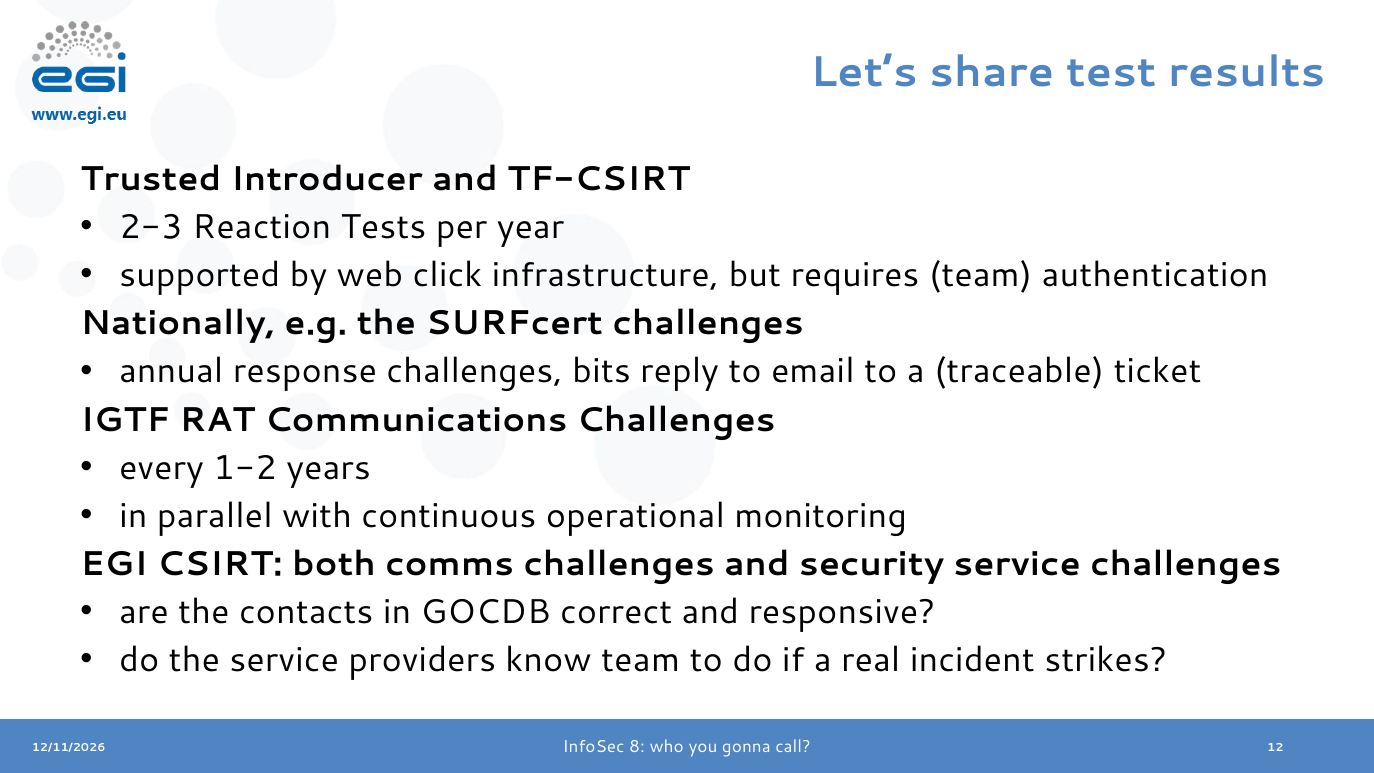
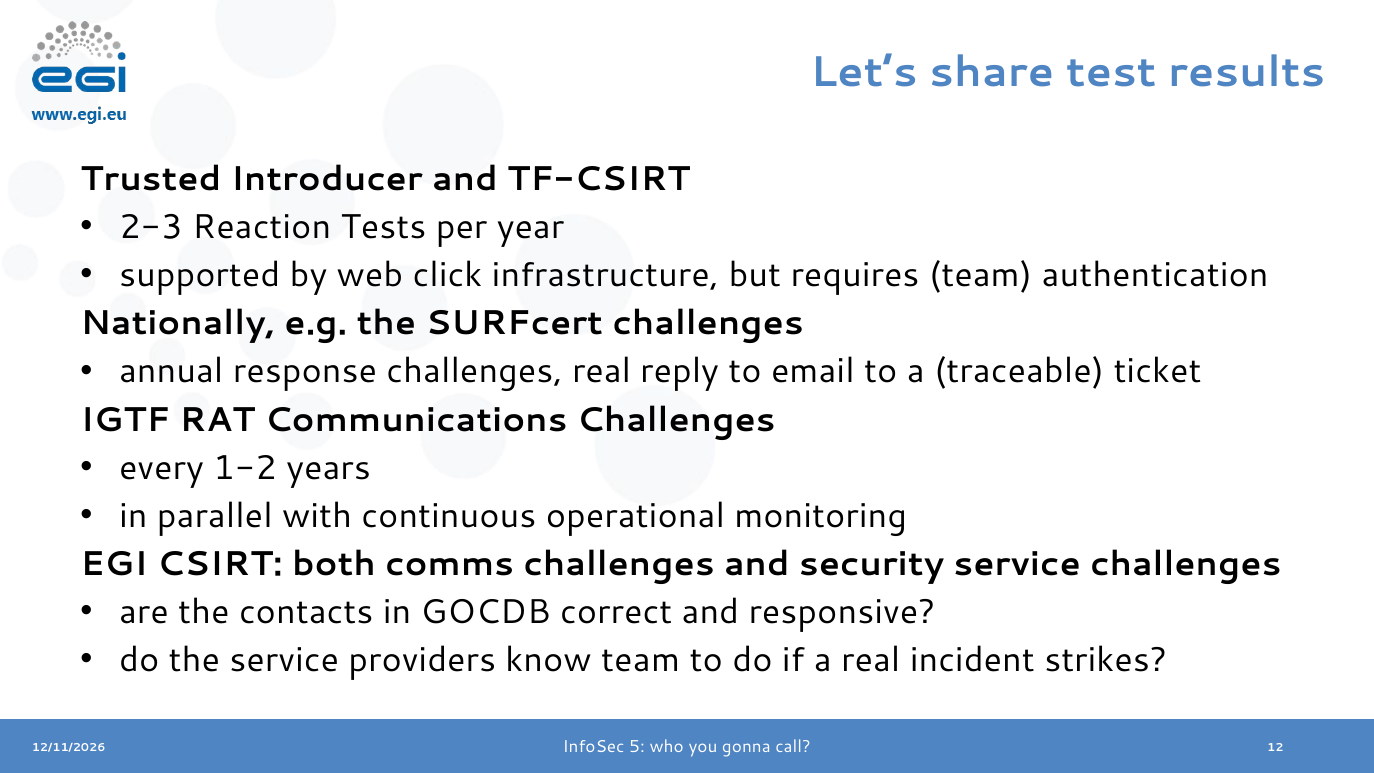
challenges bits: bits -> real
8: 8 -> 5
